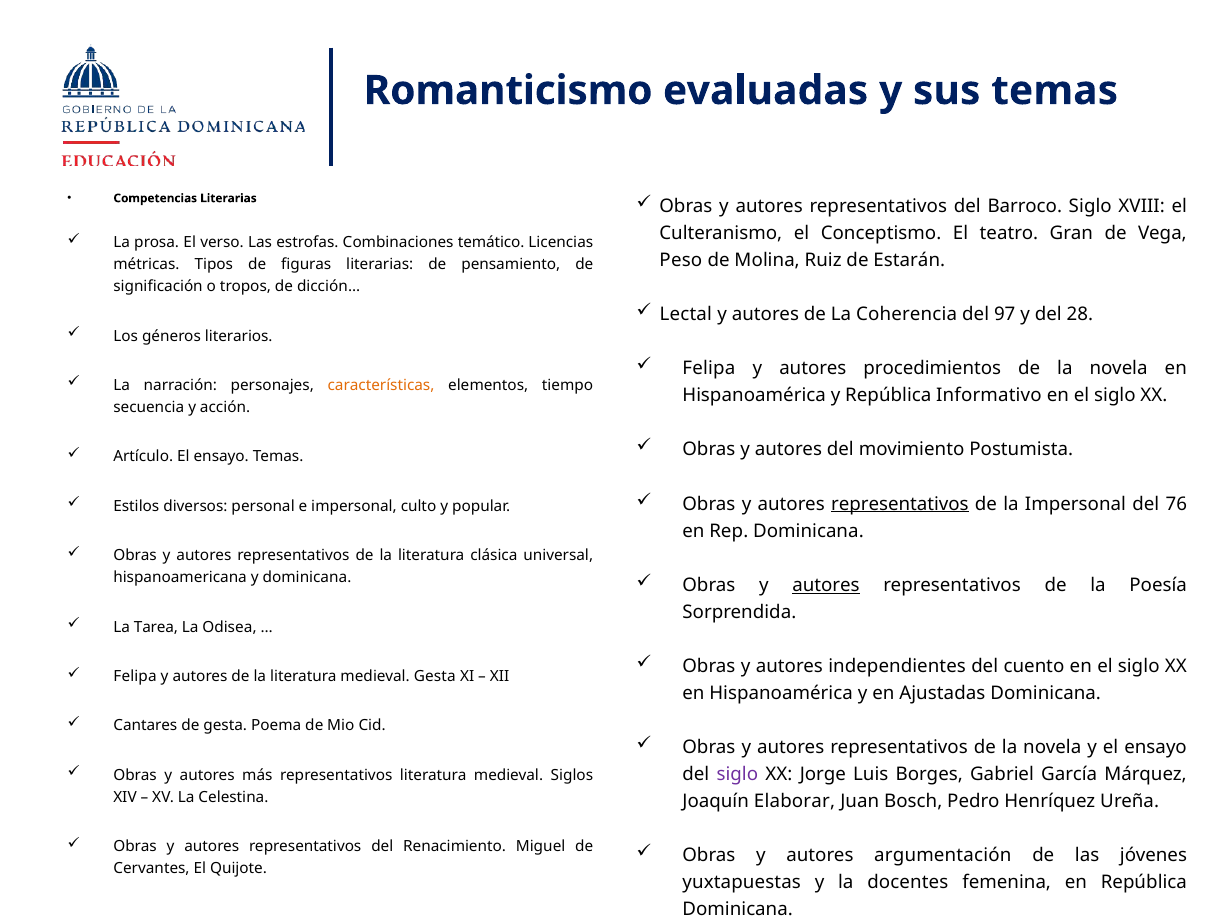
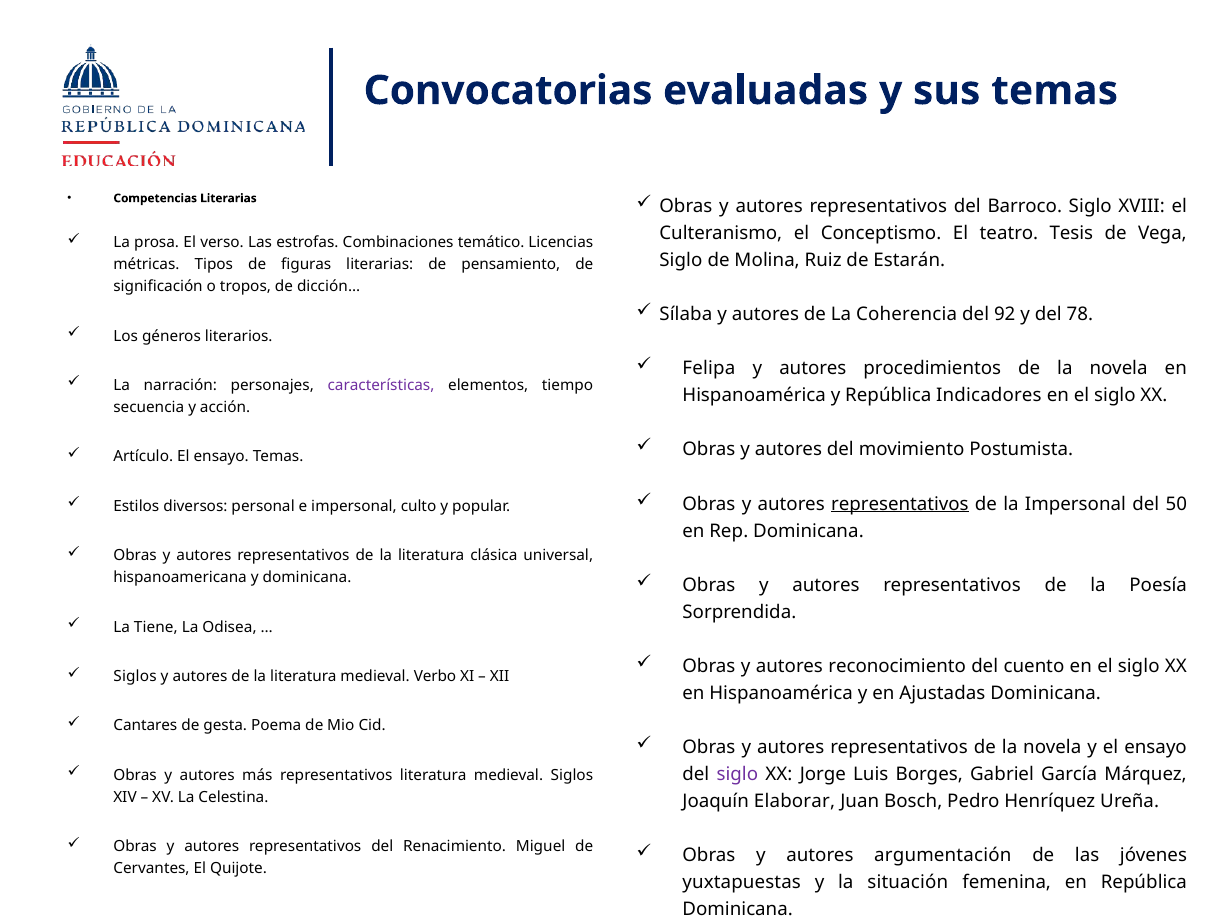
Romanticismo: Romanticismo -> Convocatorias
Gran: Gran -> Tesis
Peso at (681, 260): Peso -> Siglo
Lectal: Lectal -> Sílaba
97: 97 -> 92
28: 28 -> 78
características colour: orange -> purple
Informativo: Informativo -> Indicadores
76: 76 -> 50
autores at (826, 585) underline: present -> none
Tarea: Tarea -> Tiene
independientes: independientes -> reconocimiento
Felipa at (135, 676): Felipa -> Siglos
medieval Gesta: Gesta -> Verbo
docentes: docentes -> situación
